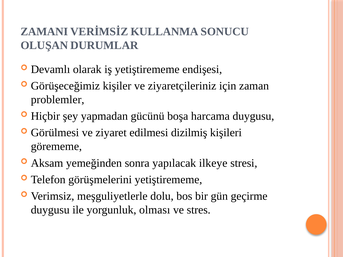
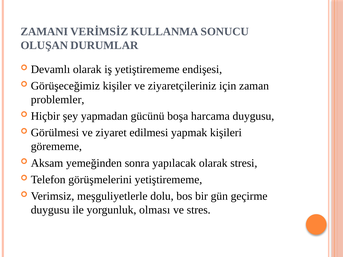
dizilmiş: dizilmiş -> yapmak
yapılacak ilkeye: ilkeye -> olarak
